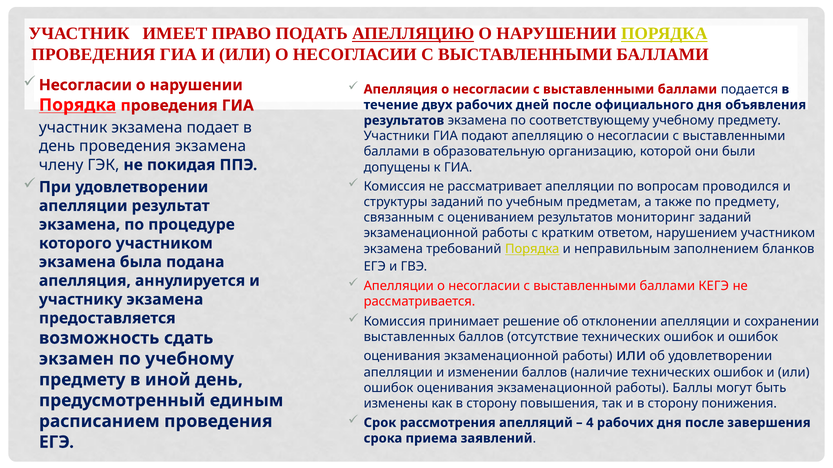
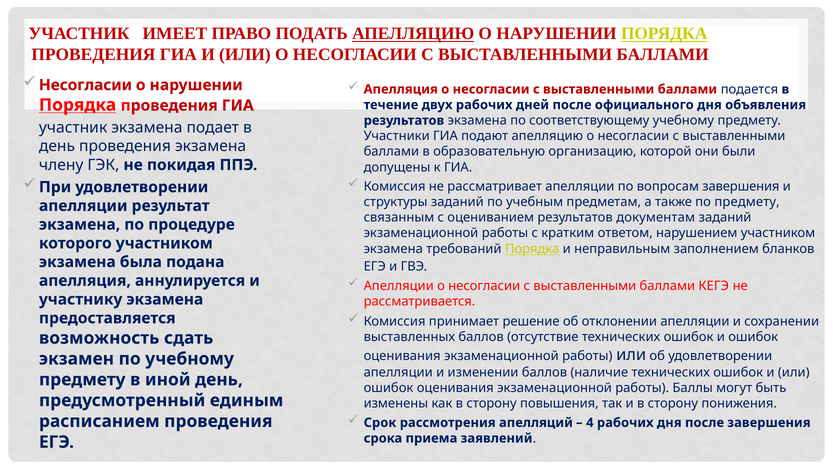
вопросам проводился: проводился -> завершения
мониторинг: мониторинг -> документам
